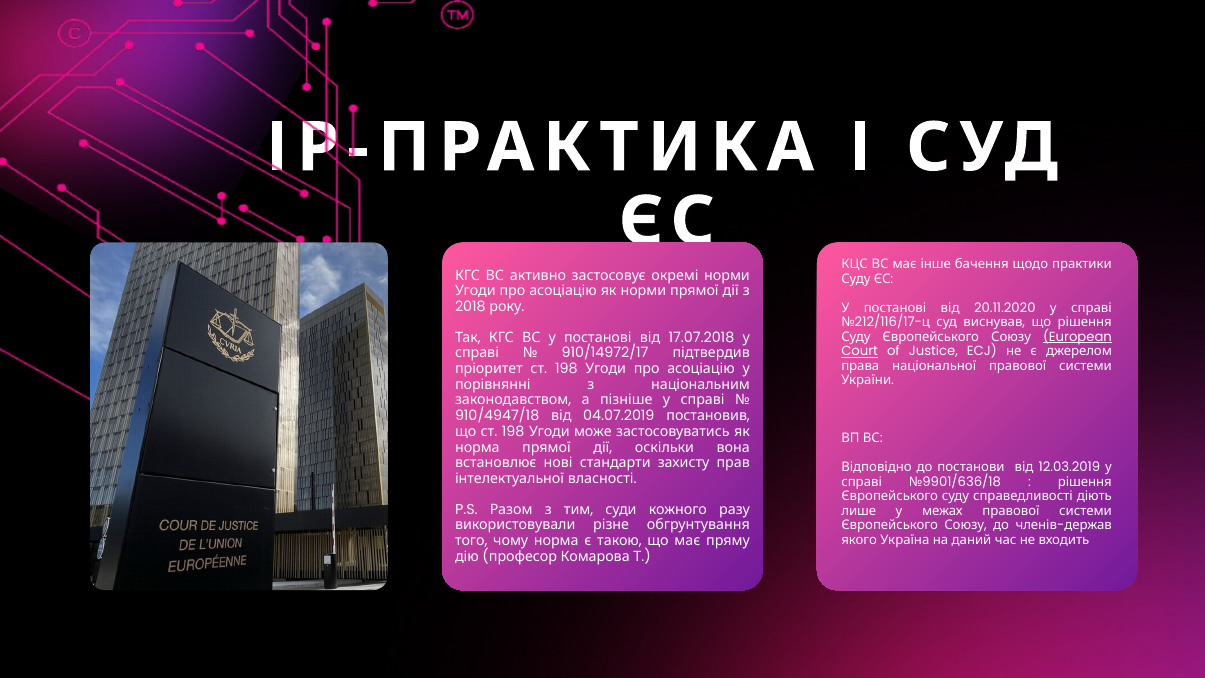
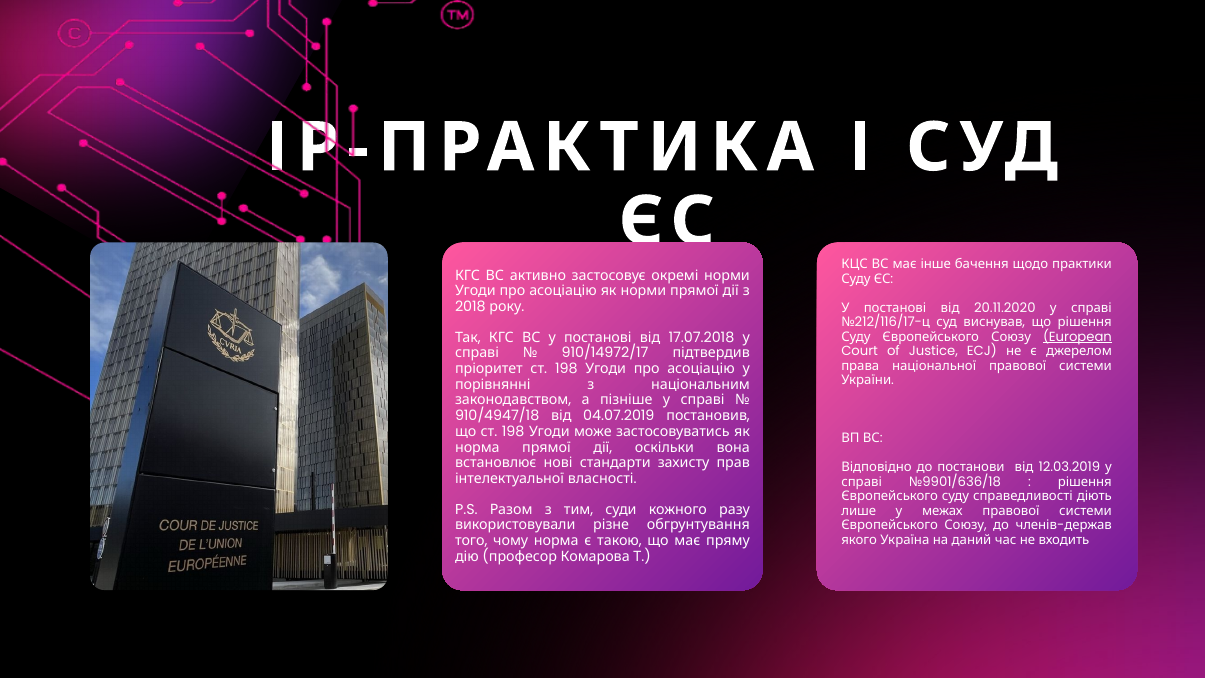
Court underline: present -> none
